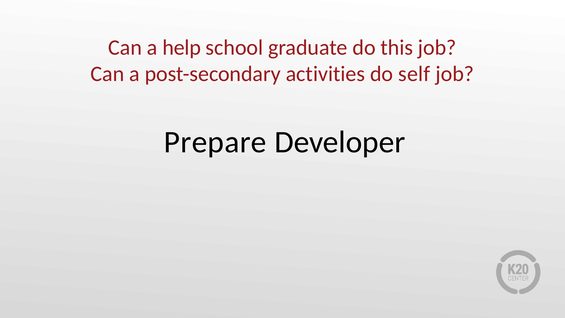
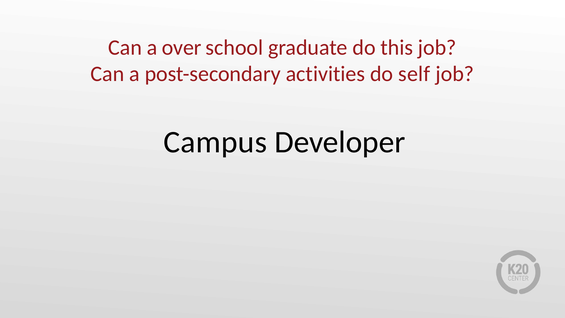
help: help -> over
Prepare: Prepare -> Campus
